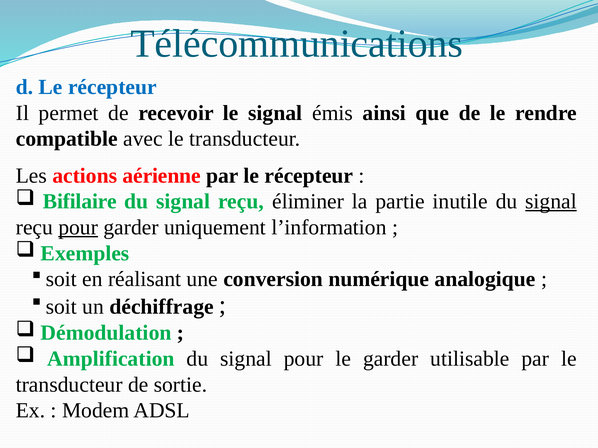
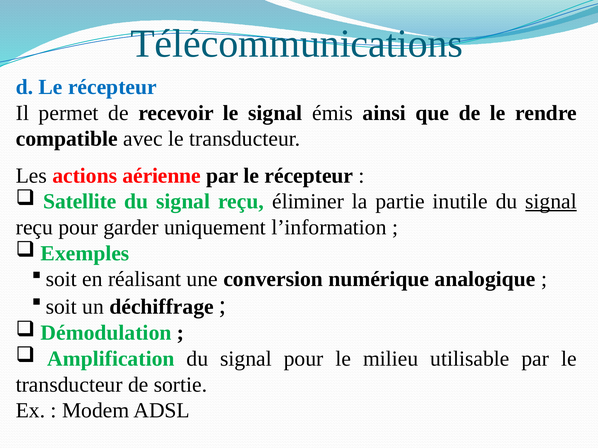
Bifilaire: Bifilaire -> Satellite
pour at (78, 228) underline: present -> none
le garder: garder -> milieu
